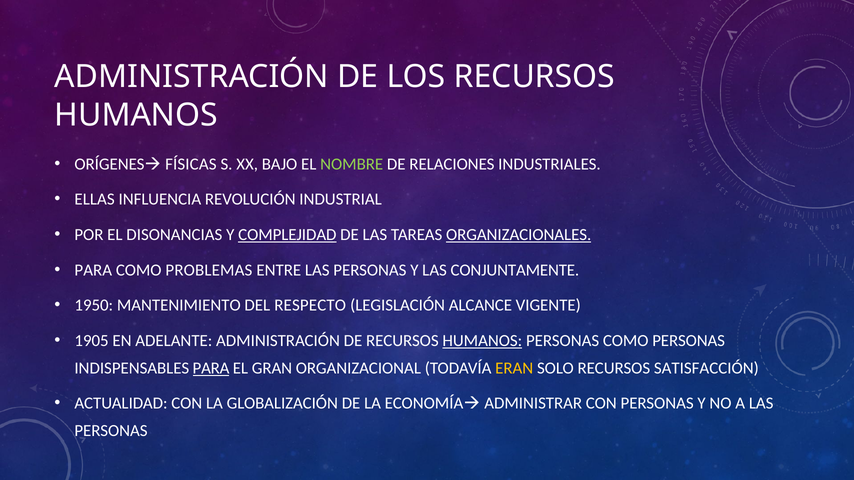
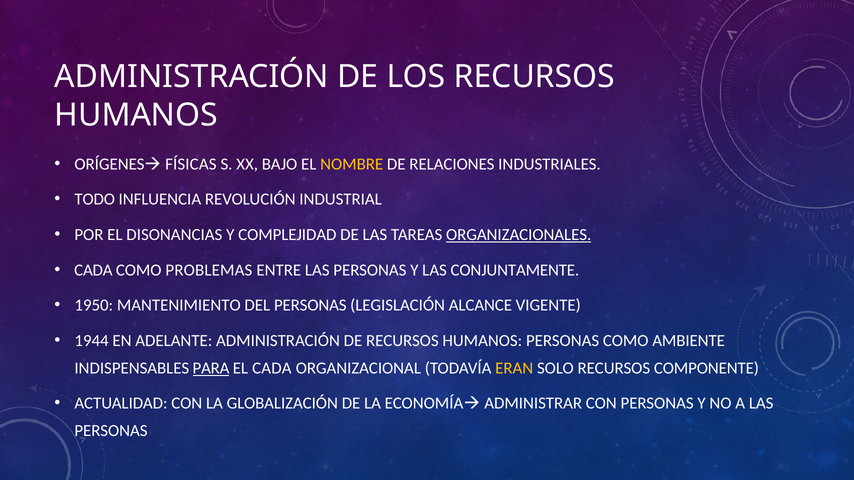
NOMBRE colour: light green -> yellow
ELLAS: ELLAS -> TODO
COMPLEJIDAD underline: present -> none
PARA at (93, 270): PARA -> CADA
DEL RESPECTO: RESPECTO -> PERSONAS
1905: 1905 -> 1944
HUMANOS at (482, 341) underline: present -> none
COMO PERSONAS: PERSONAS -> AMBIENTE
EL GRAN: GRAN -> CADA
SATISFACCIÓN: SATISFACCIÓN -> COMPONENTE
